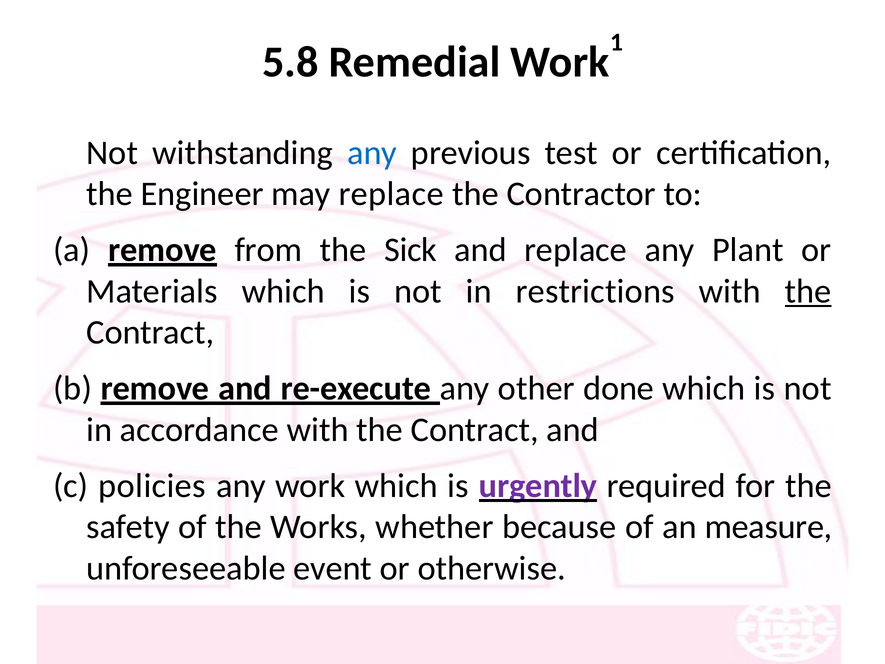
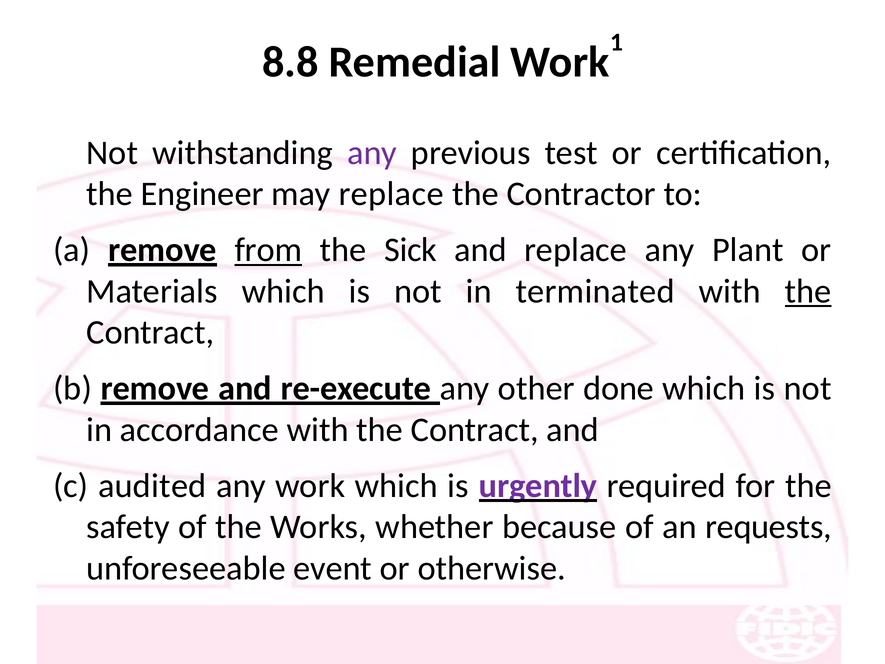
5.8: 5.8 -> 8.8
any at (372, 153) colour: blue -> purple
from underline: none -> present
restrictions: restrictions -> terminated
policies: policies -> audited
measure: measure -> requests
